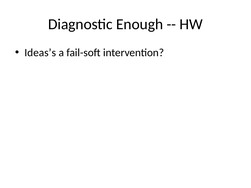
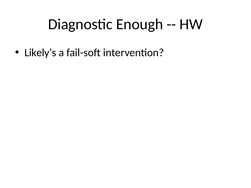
Ideas’s: Ideas’s -> Likely’s
